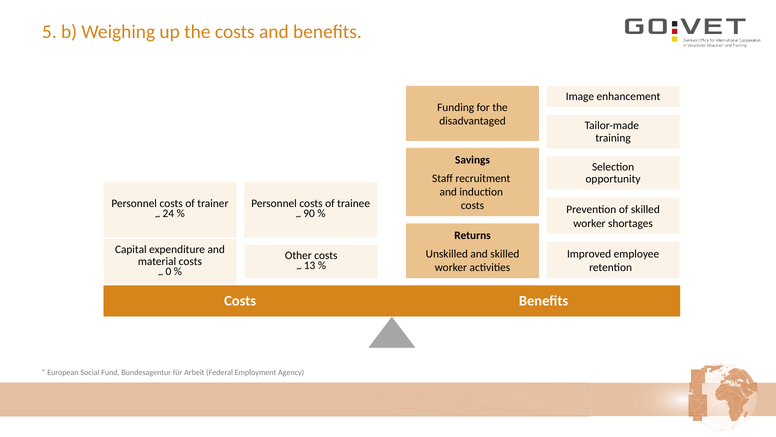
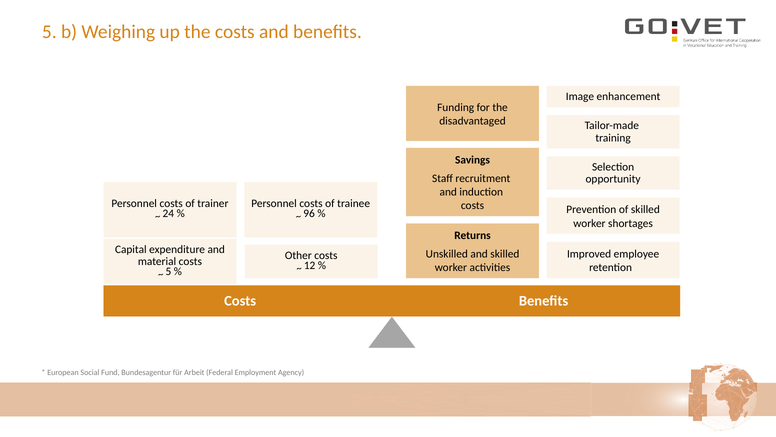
90: 90 -> 96
13: 13 -> 12
0 at (168, 271): 0 -> 5
